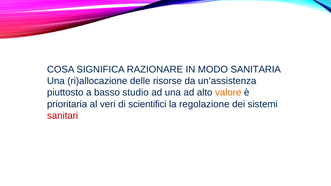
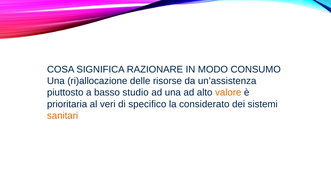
SANITARIA: SANITARIA -> CONSUMO
scientifici: scientifici -> specifico
regolazione: regolazione -> considerato
sanitari colour: red -> orange
